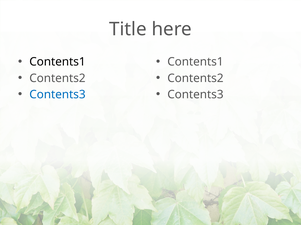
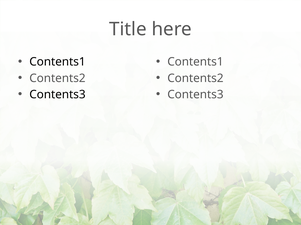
Contents3 at (57, 95) colour: blue -> black
